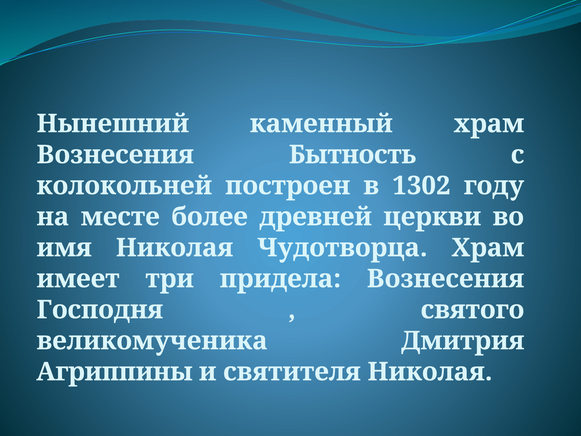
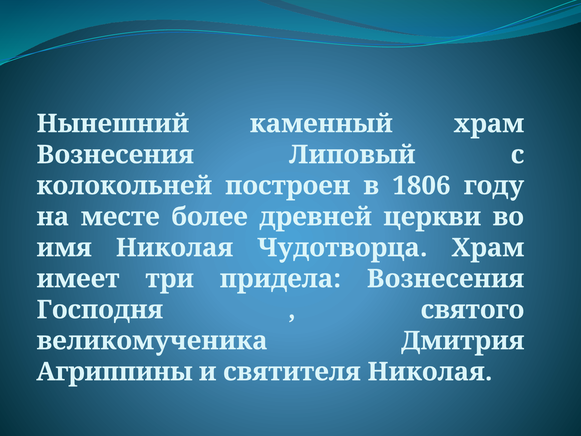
Бытность: Бытность -> Липовый
1302: 1302 -> 1806
